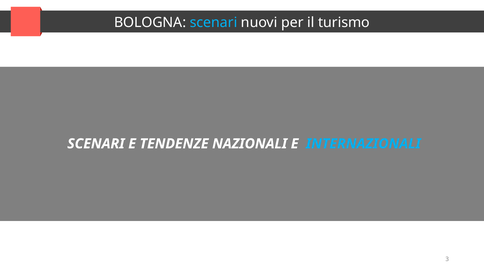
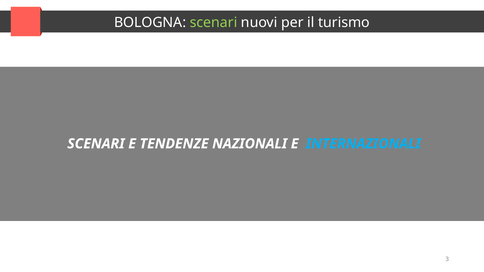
scenari at (214, 23) colour: light blue -> light green
